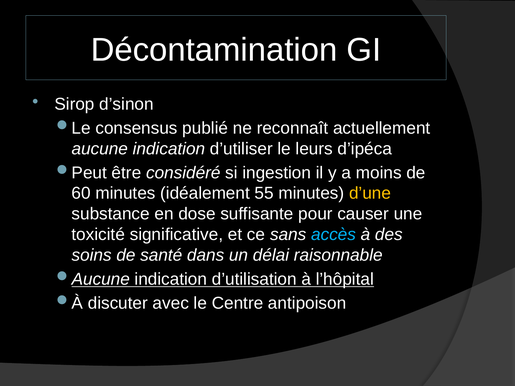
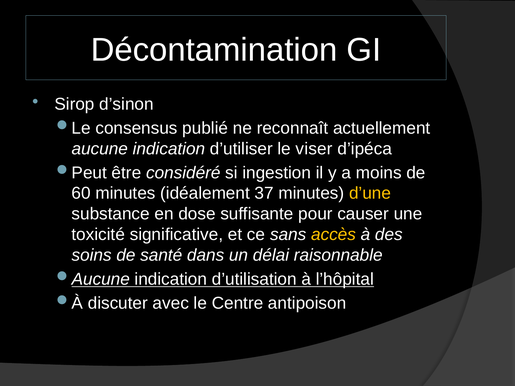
leurs: leurs -> viser
55: 55 -> 37
accès colour: light blue -> yellow
